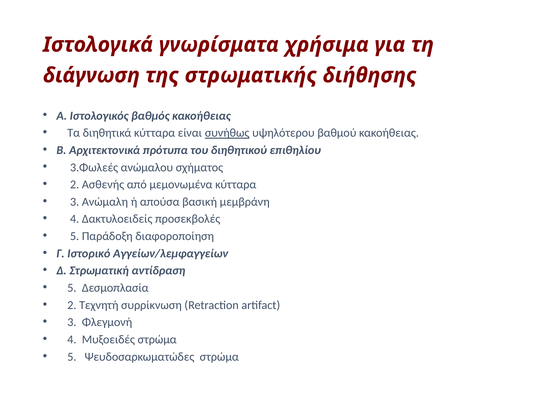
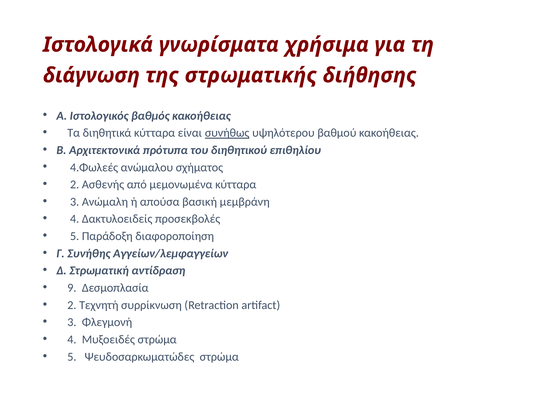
3.Φωλεές: 3.Φωλεές -> 4.Φωλεές
Ιστορικό: Ιστορικό -> Συνήθης
5 at (72, 288): 5 -> 9
